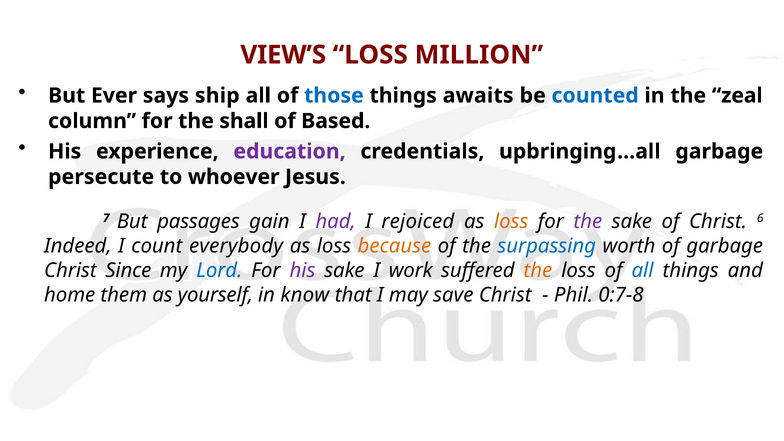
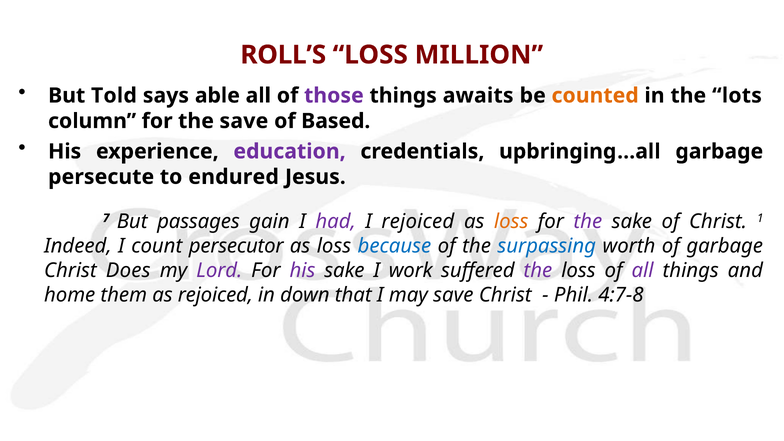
VIEW’S: VIEW’S -> ROLL’S
Ever: Ever -> Told
ship: ship -> able
those colour: blue -> purple
counted colour: blue -> orange
zeal: zeal -> lots
the shall: shall -> save
whoever: whoever -> endured
6: 6 -> 1
everybody: everybody -> persecutor
because colour: orange -> blue
Since: Since -> Does
Lord colour: blue -> purple
the at (538, 270) colour: orange -> purple
all at (643, 270) colour: blue -> purple
as yourself: yourself -> rejoiced
know: know -> down
0:7-8: 0:7-8 -> 4:7-8
